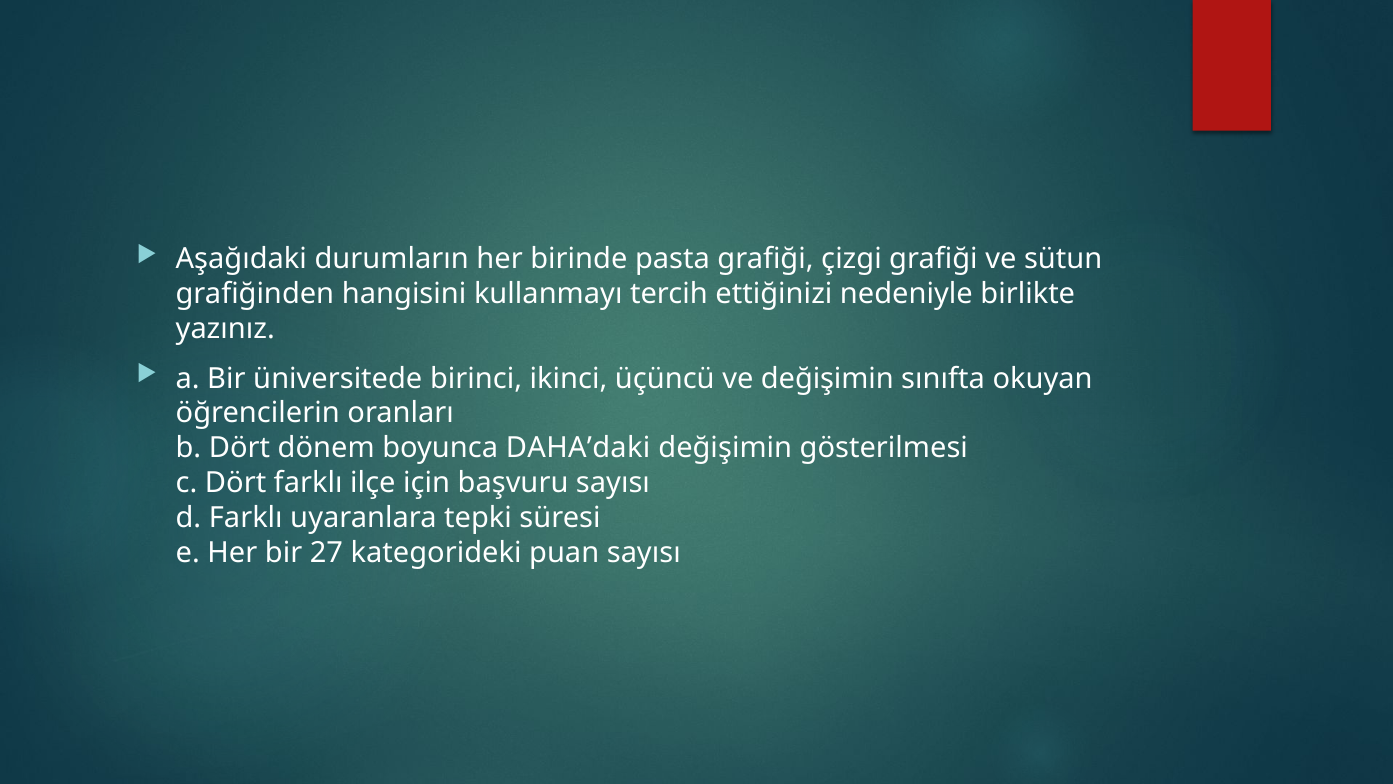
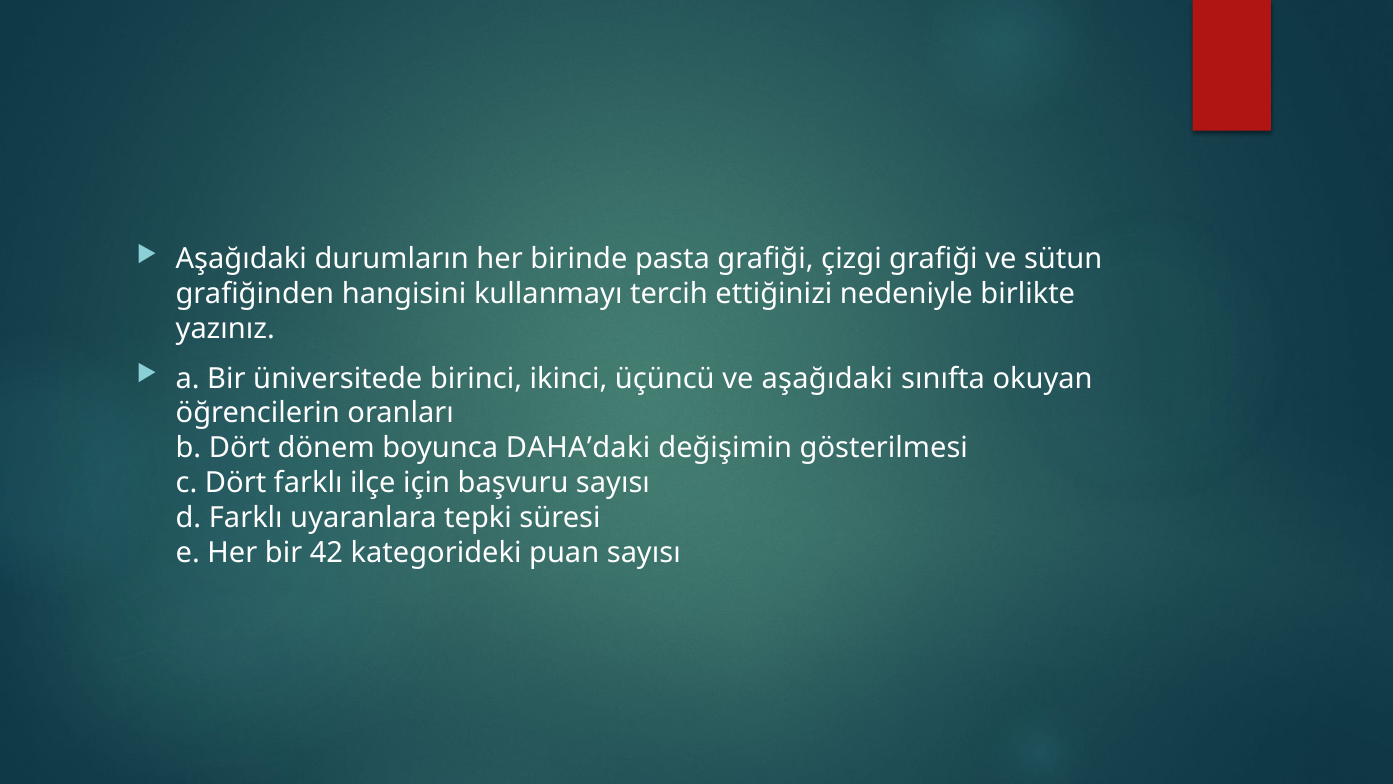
ve değişimin: değişimin -> aşağıdaki
27: 27 -> 42
